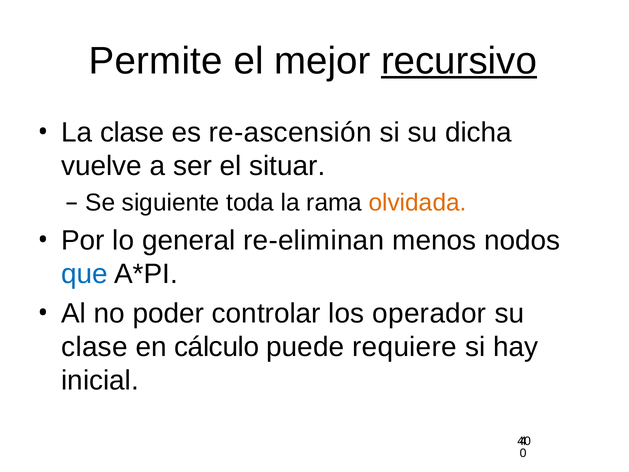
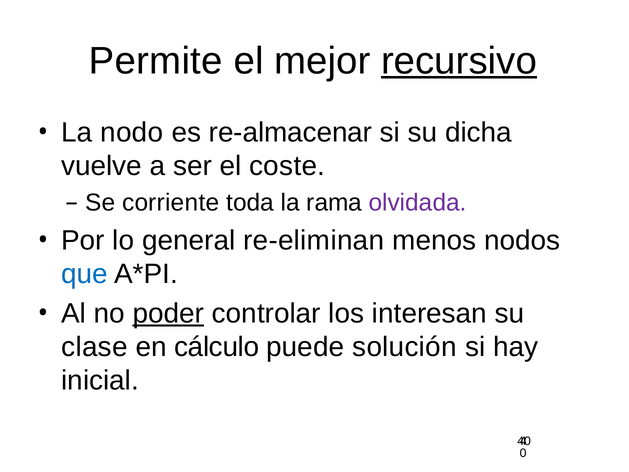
La clase: clase -> nodo
re-ascensión: re-ascensión -> re-almacenar
situar: situar -> coste
siguiente: siguiente -> corriente
olvidada colour: orange -> purple
poder underline: none -> present
operador: operador -> interesan
requiere: requiere -> solución
